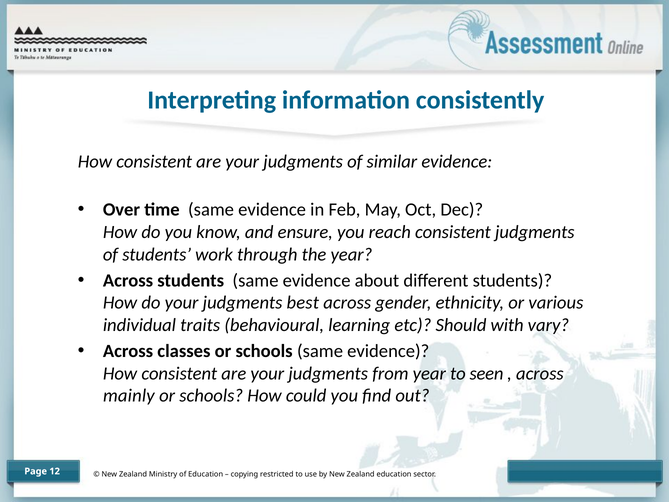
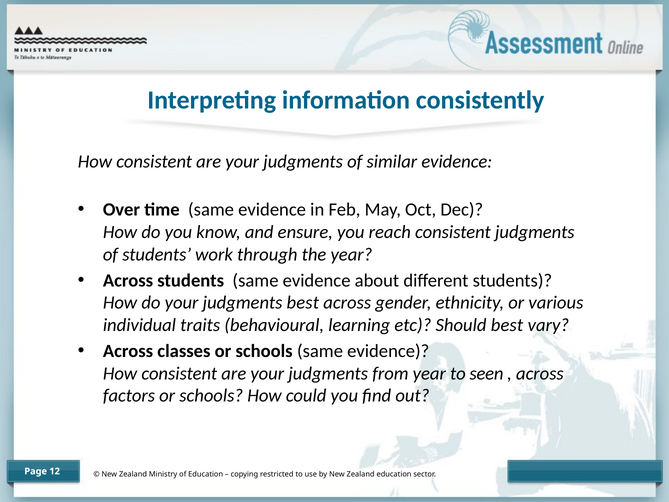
Should with: with -> best
mainly: mainly -> factors
